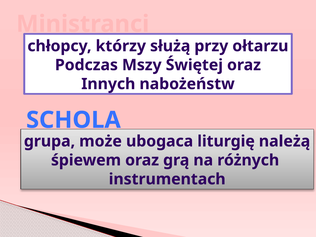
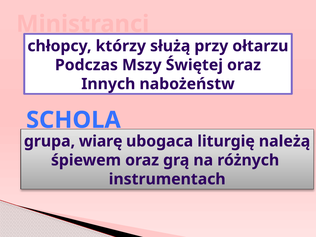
może: może -> wiarę
